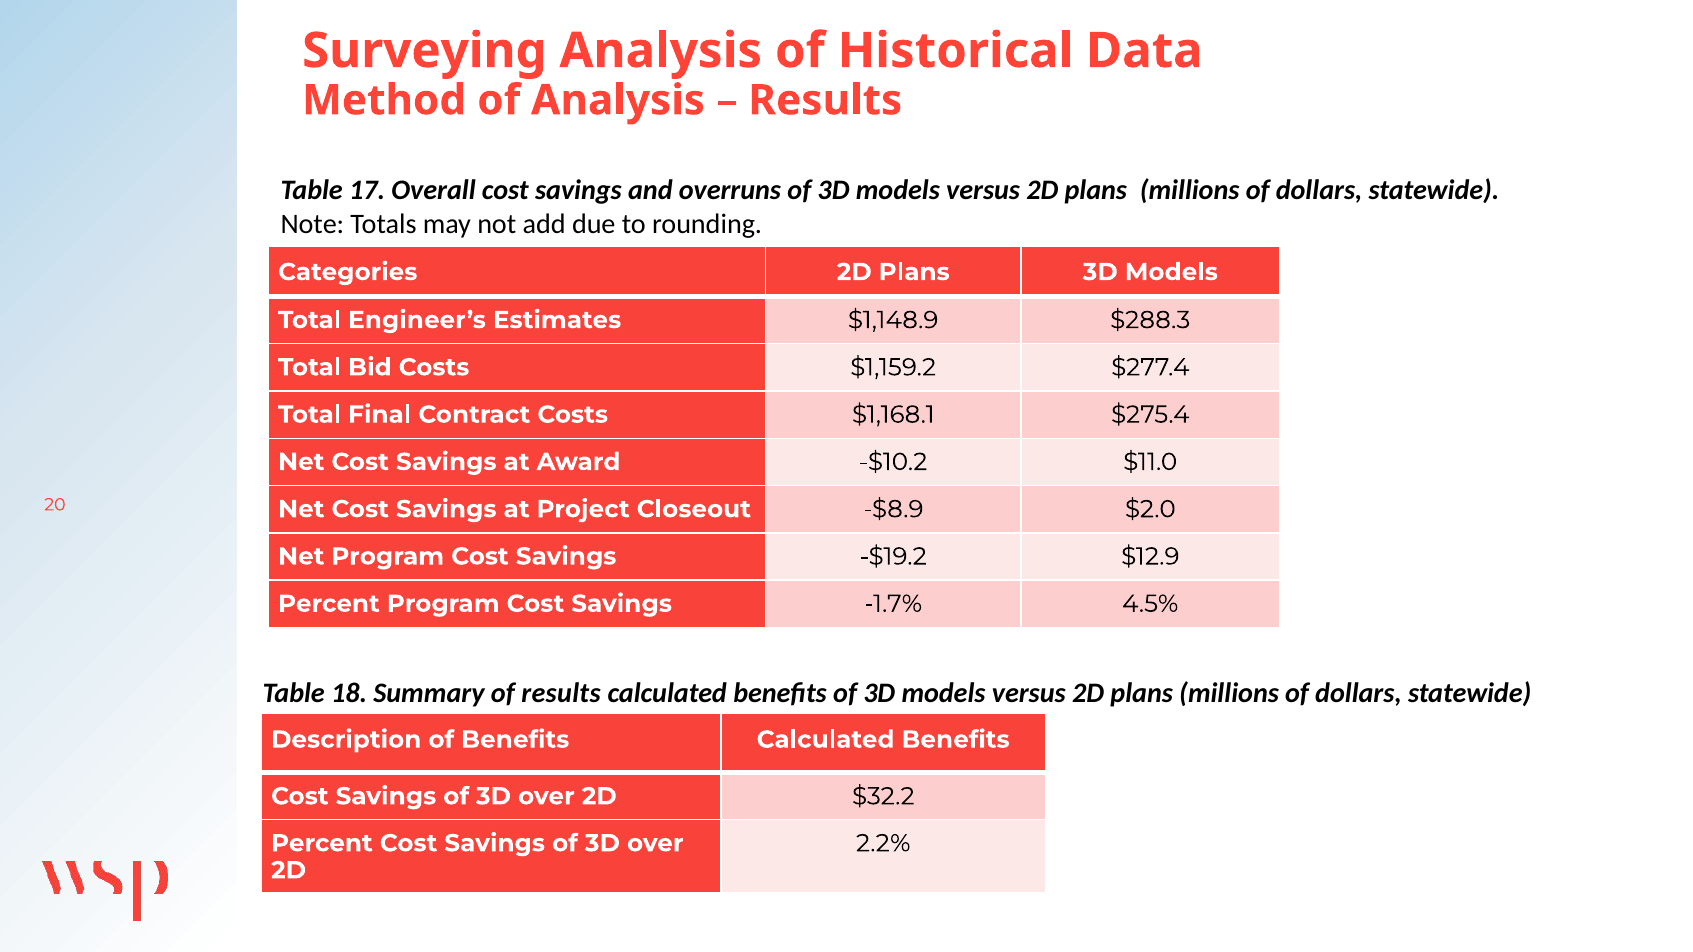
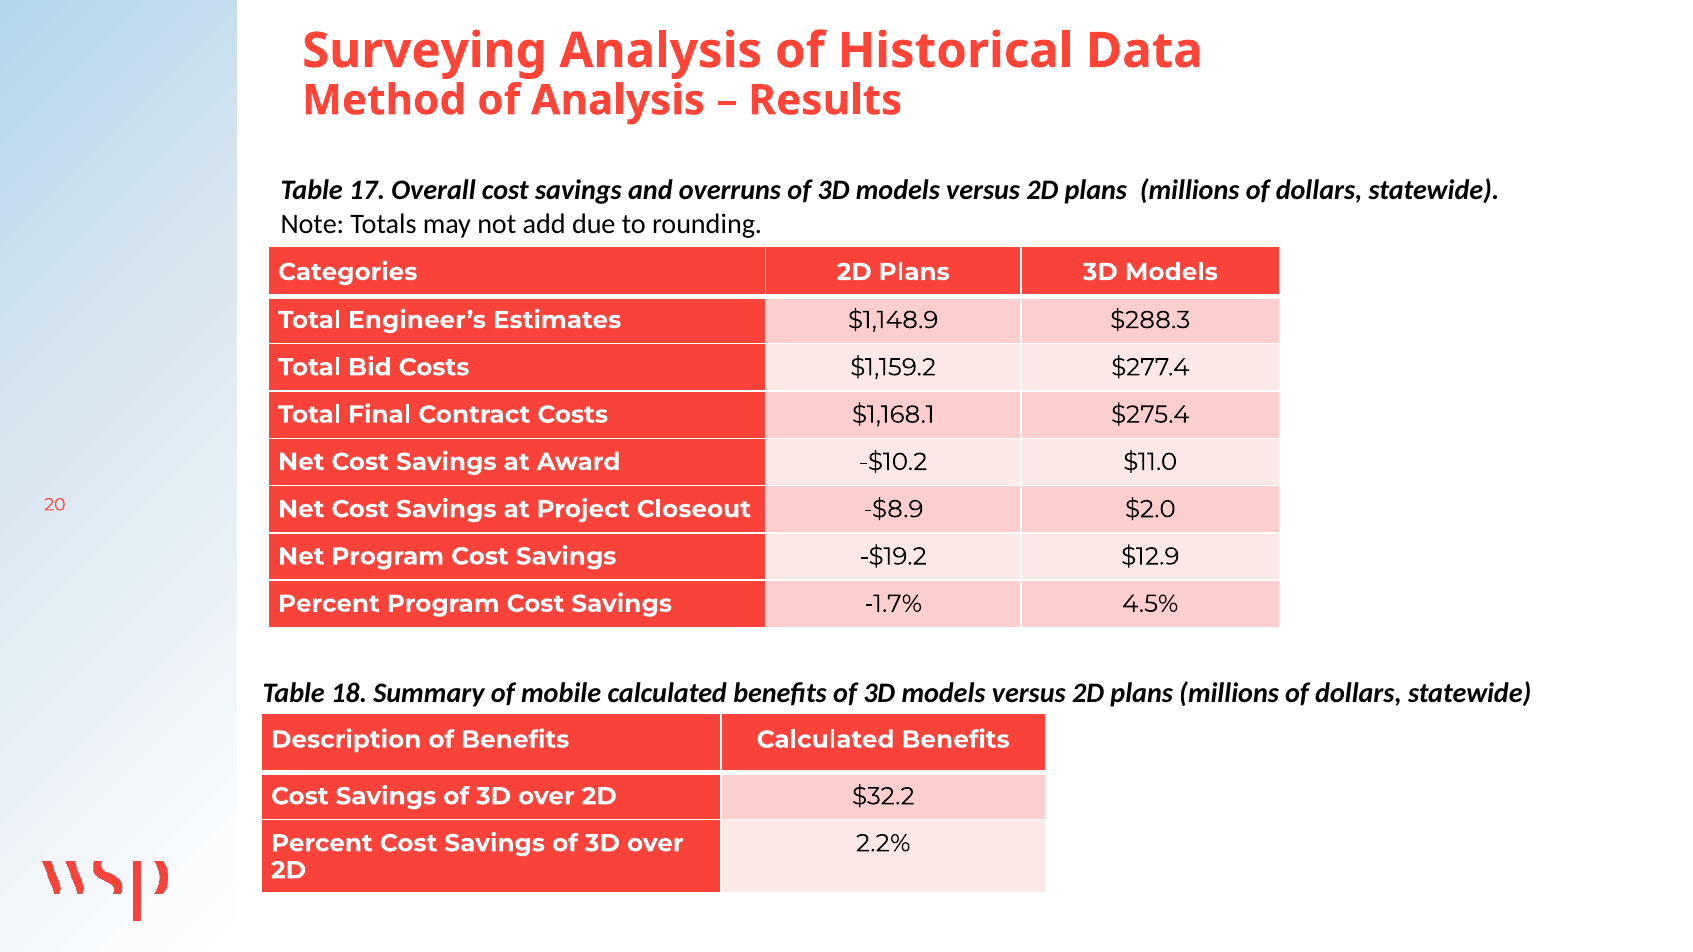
of results: results -> mobile
